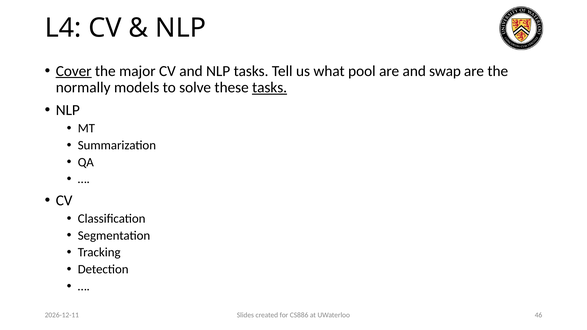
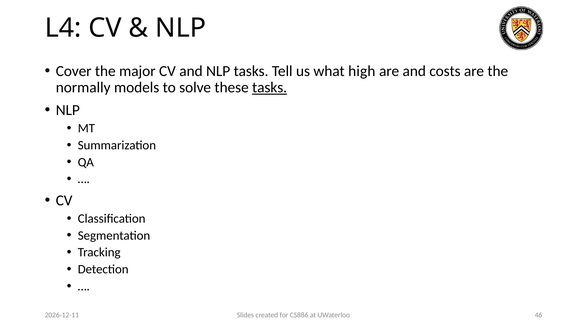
Cover underline: present -> none
pool: pool -> high
swap: swap -> costs
